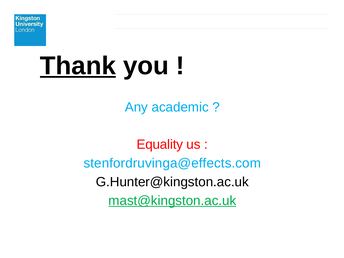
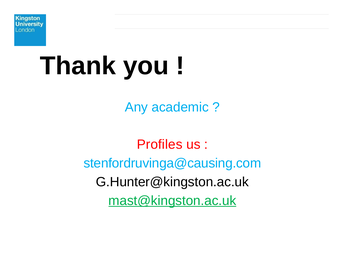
Thank underline: present -> none
Equality: Equality -> Profiles
stenfordruvinga@effects.com: stenfordruvinga@effects.com -> stenfordruvinga@causing.com
